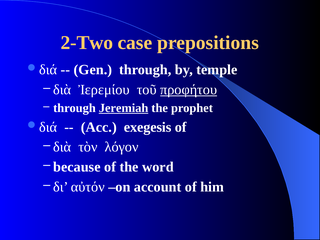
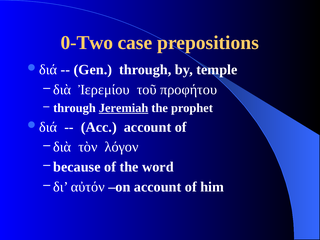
2-Two: 2-Two -> 0-Two
προφήτου underline: present -> none
Acc exegesis: exegesis -> account
